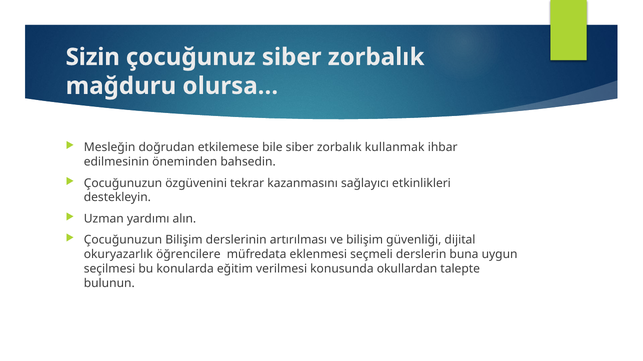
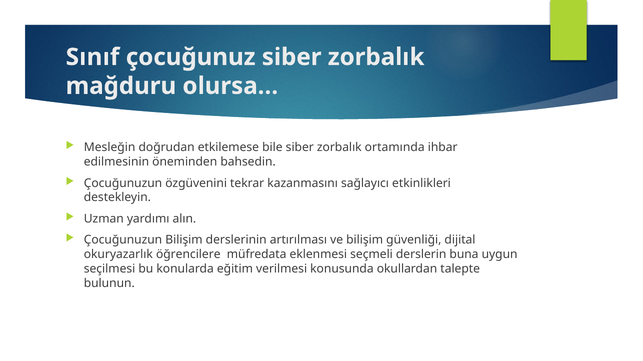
Sizin: Sizin -> Sınıf
kullanmak: kullanmak -> ortamında
